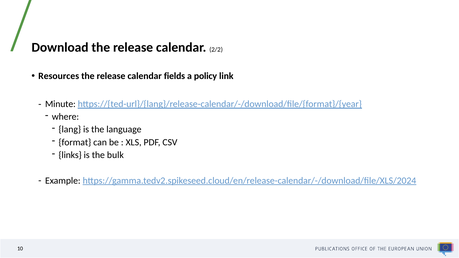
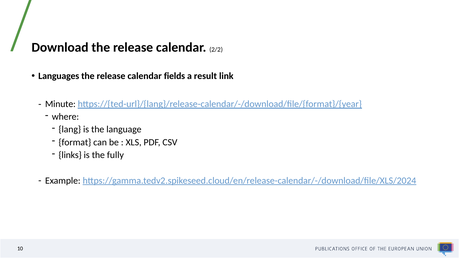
Resources: Resources -> Languages
policy: policy -> result
bulk: bulk -> fully
